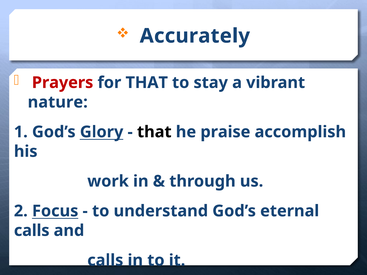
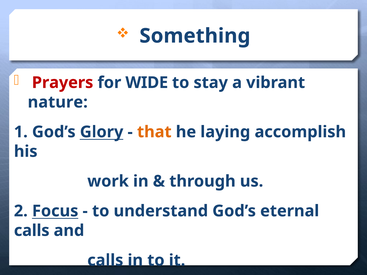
Accurately: Accurately -> Something
for THAT: THAT -> WIDE
that at (154, 132) colour: black -> orange
praise: praise -> laying
